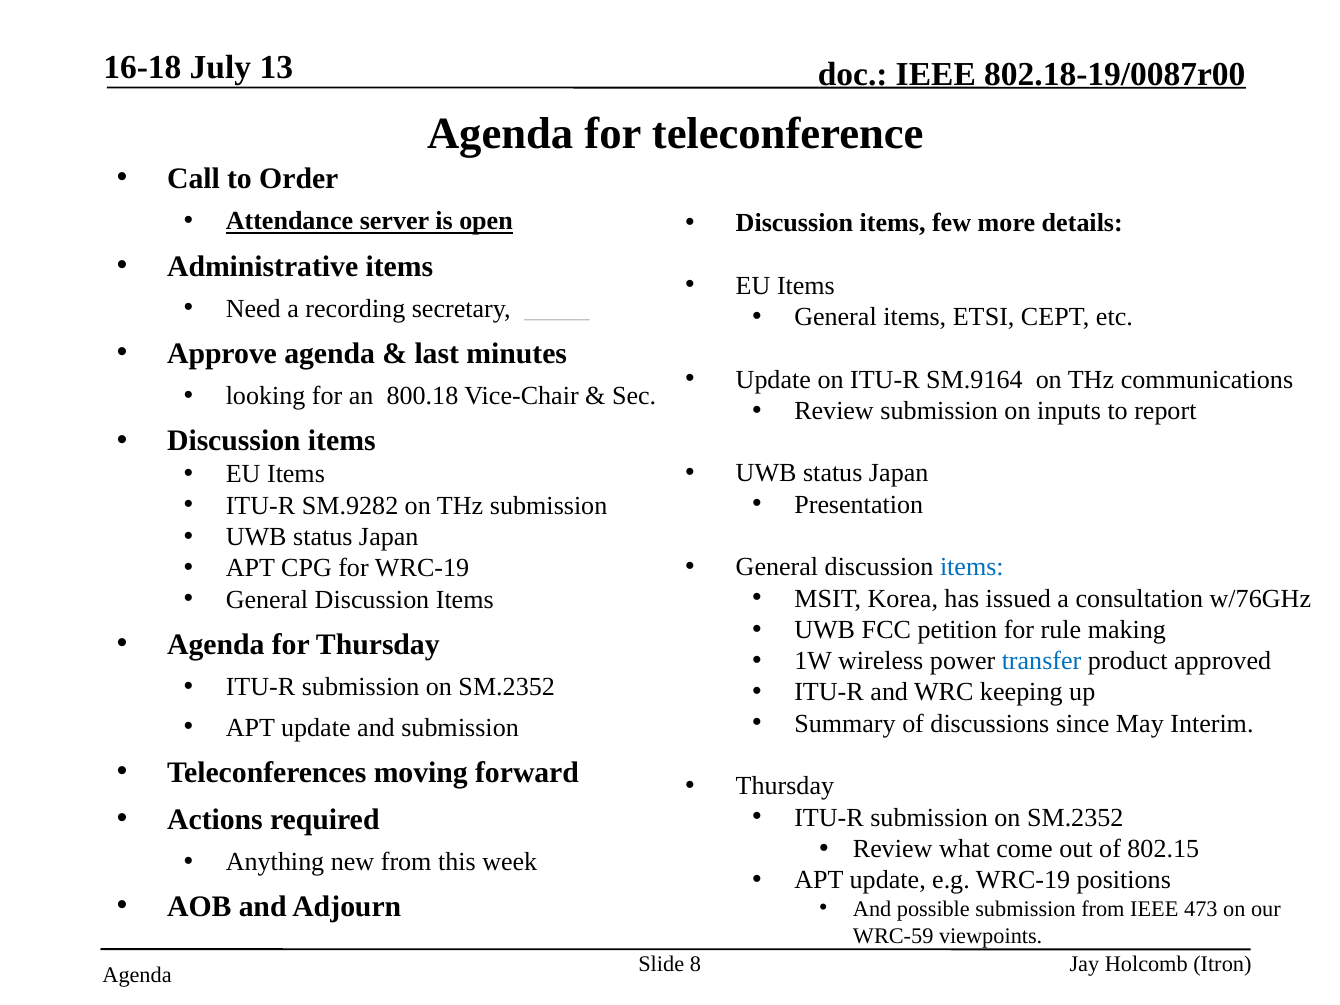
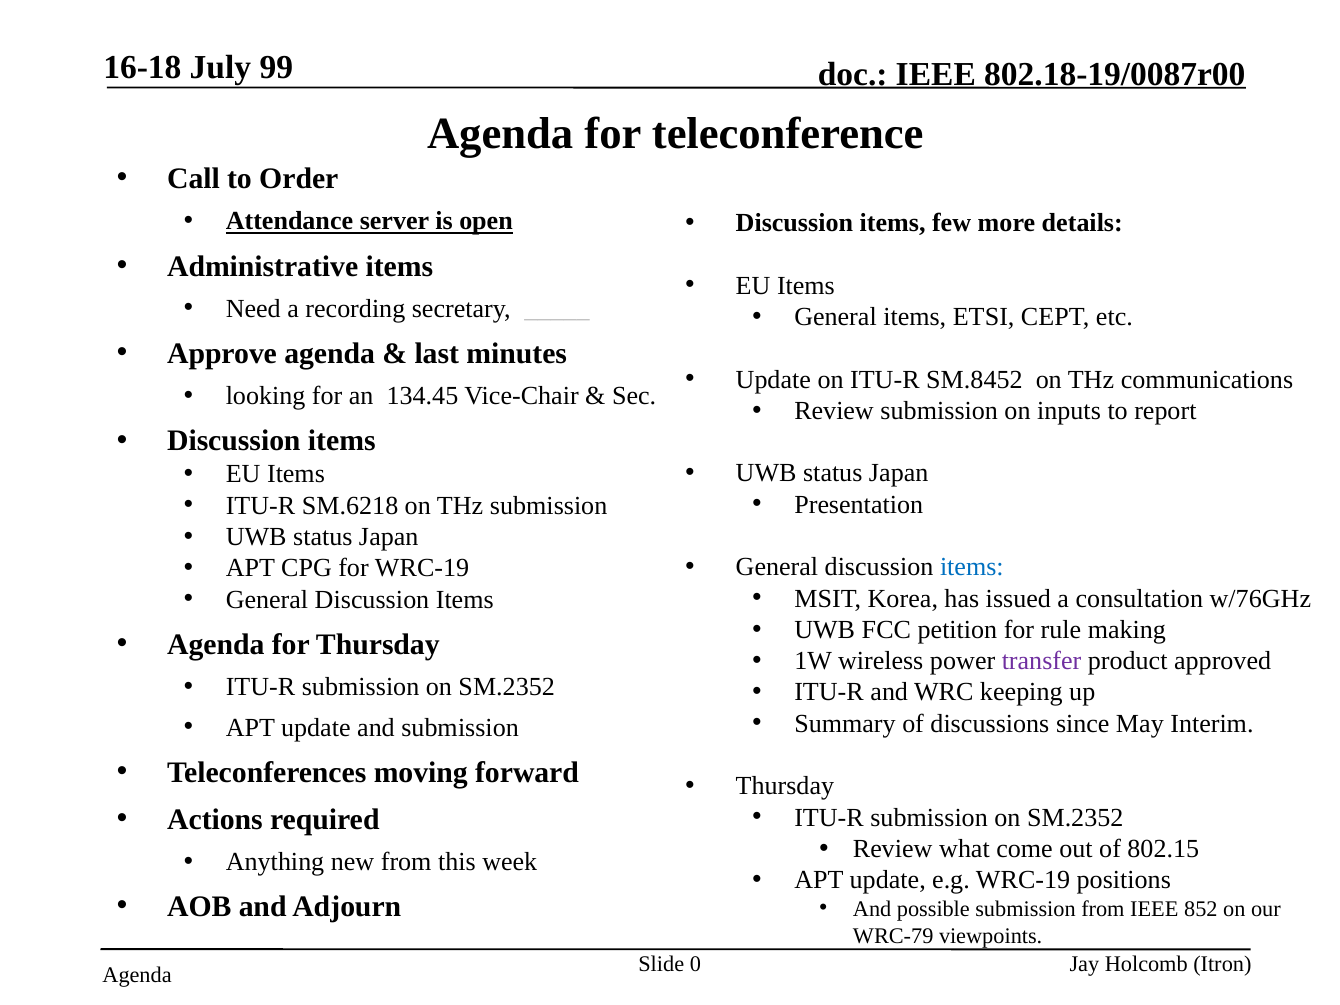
13: 13 -> 99
SM.9164: SM.9164 -> SM.8452
800.18: 800.18 -> 134.45
SM.9282: SM.9282 -> SM.6218
transfer colour: blue -> purple
473: 473 -> 852
WRC-59: WRC-59 -> WRC-79
8: 8 -> 0
